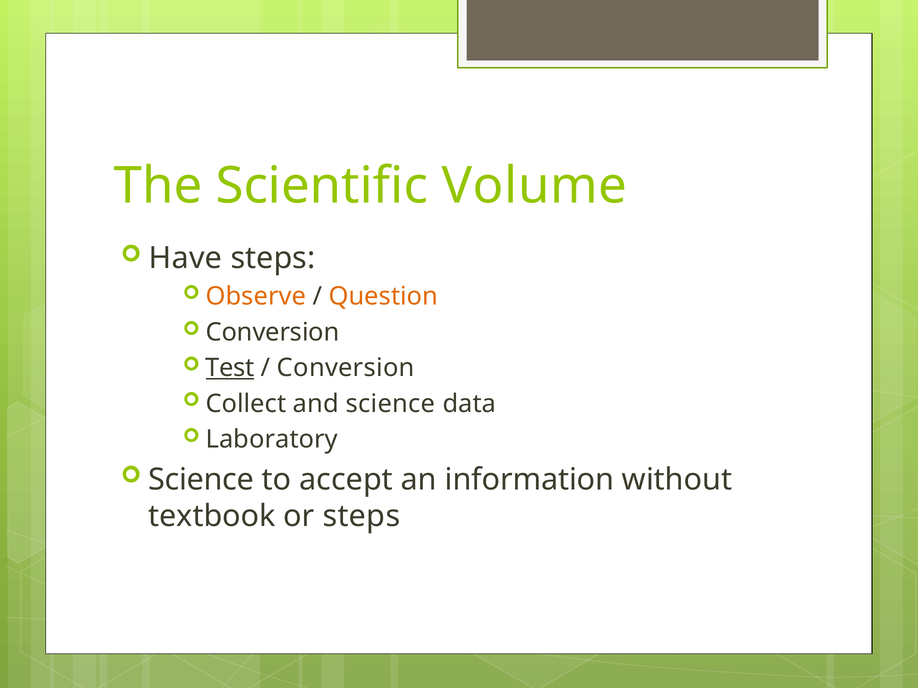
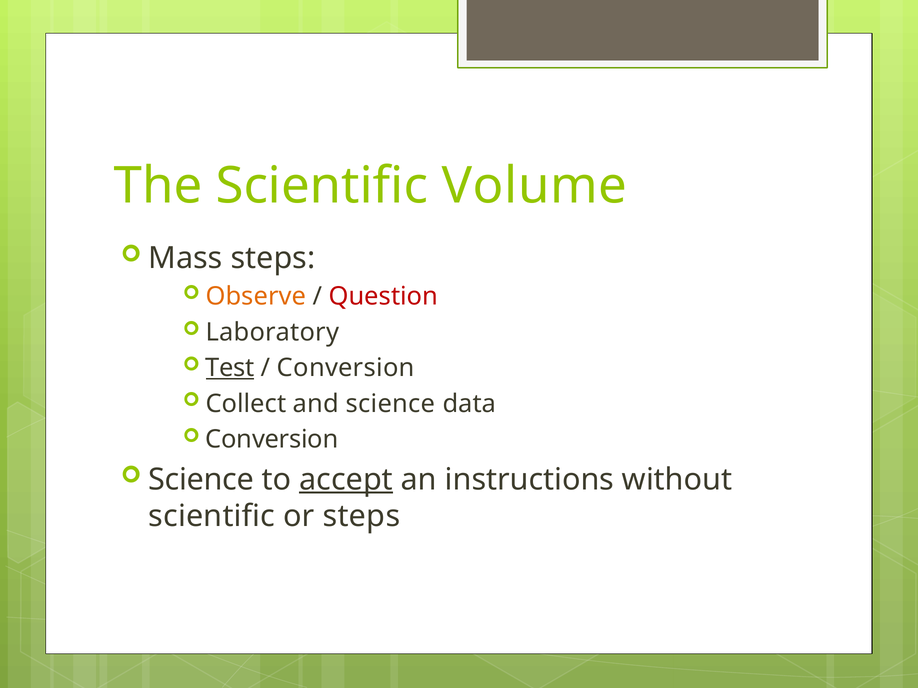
Have: Have -> Mass
Question colour: orange -> red
Conversion at (273, 333): Conversion -> Laboratory
Laboratory at (272, 440): Laboratory -> Conversion
accept underline: none -> present
information: information -> instructions
textbook at (212, 516): textbook -> scientific
